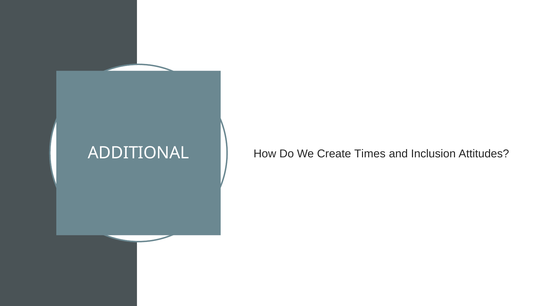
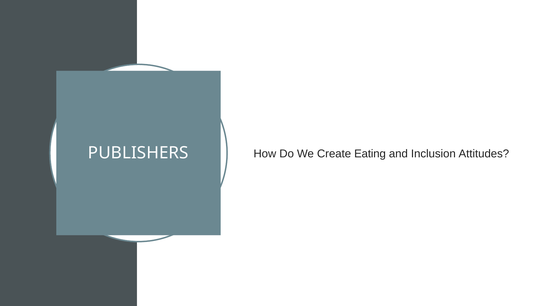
ADDITIONAL: ADDITIONAL -> PUBLISHERS
Times: Times -> Eating
